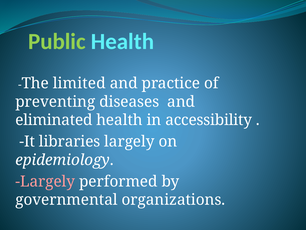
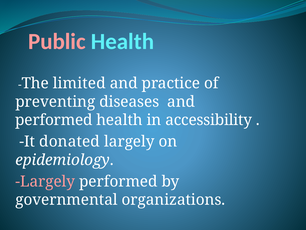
Public colour: light green -> pink
eliminated at (54, 120): eliminated -> performed
libraries: libraries -> donated
